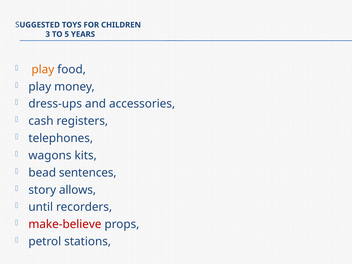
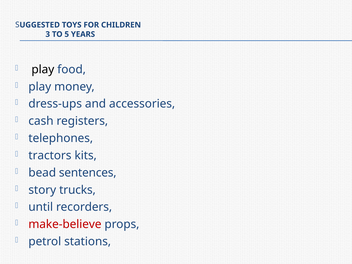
play at (43, 69) colour: orange -> black
wagons: wagons -> tractors
allows: allows -> trucks
